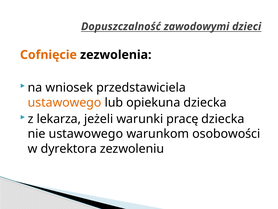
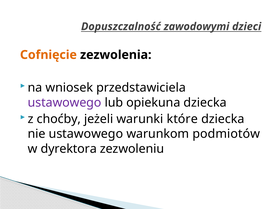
ustawowego at (65, 102) colour: orange -> purple
lekarza: lekarza -> choćby
pracę: pracę -> które
osobowości: osobowości -> podmiotów
